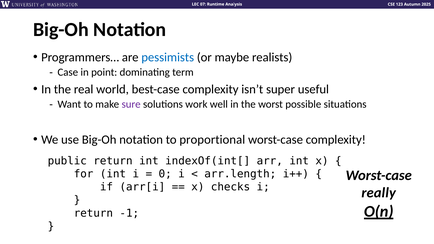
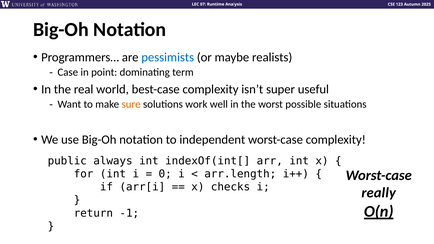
sure colour: purple -> orange
proportional: proportional -> independent
public return: return -> always
